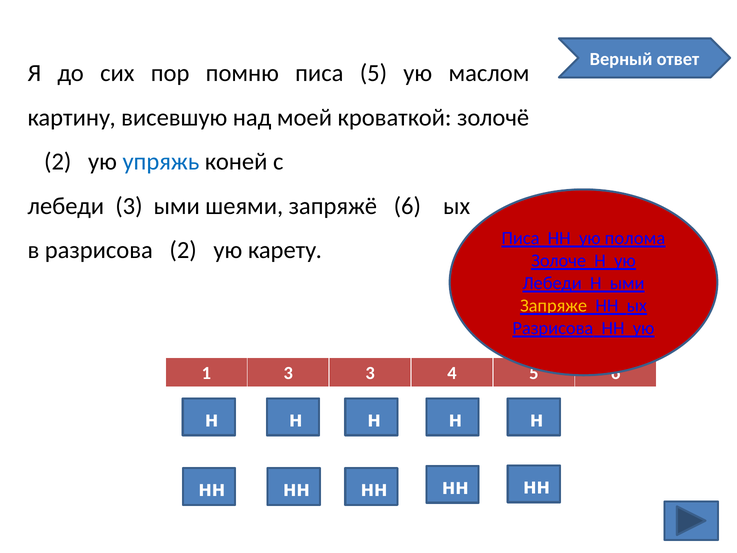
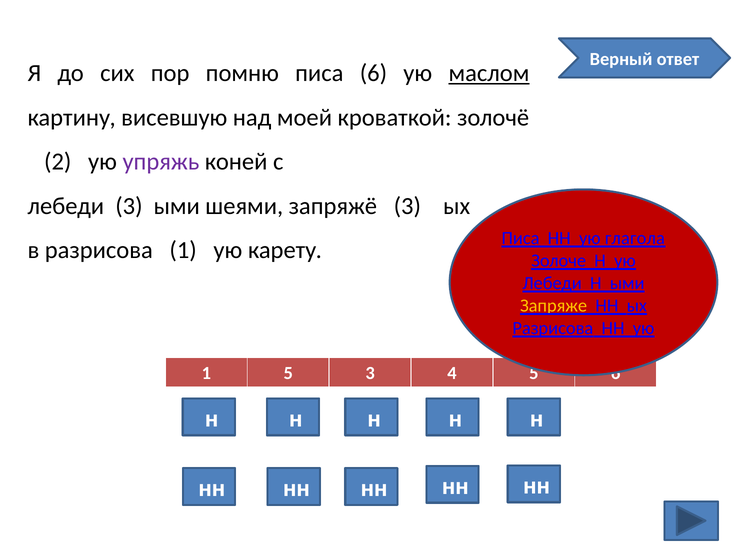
писа 5: 5 -> 6
маслом underline: none -> present
упряжь colour: blue -> purple
запряжё 6: 6 -> 3
полома: полома -> глагола
разрисова 2: 2 -> 1
1 3: 3 -> 5
